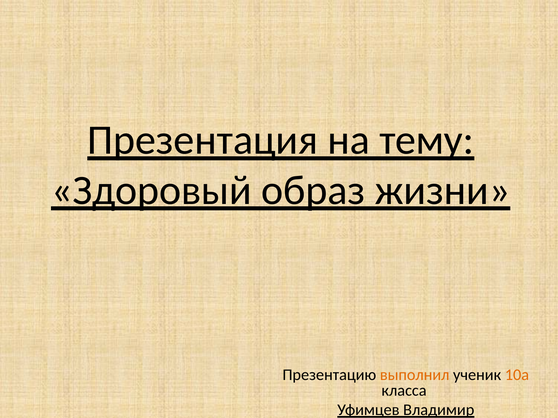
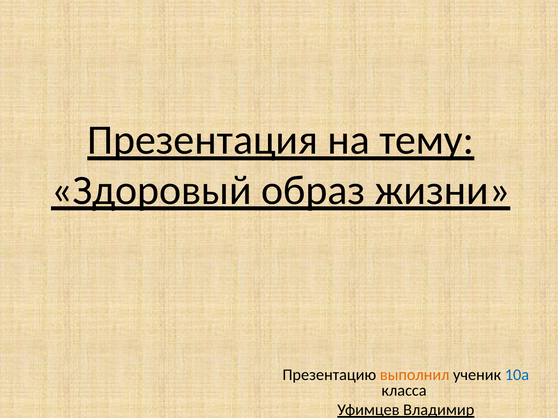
10а colour: orange -> blue
